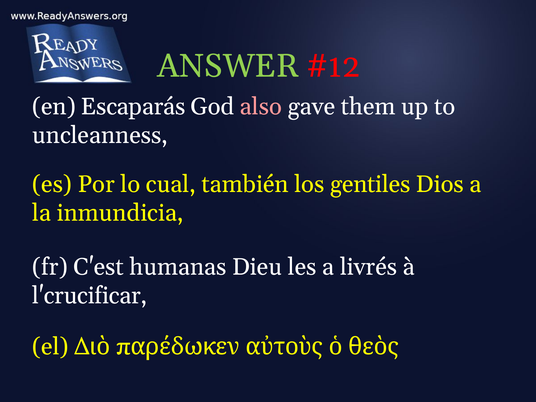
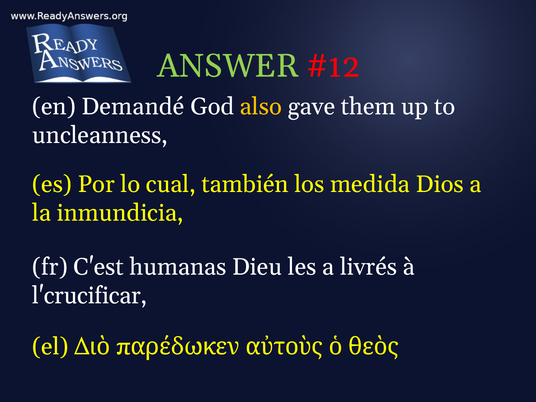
Escaparás: Escaparás -> Demandé
also colour: pink -> yellow
gentiles: gentiles -> medida
